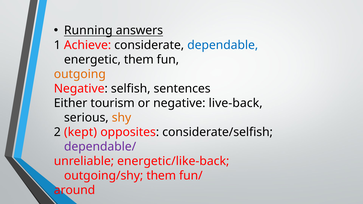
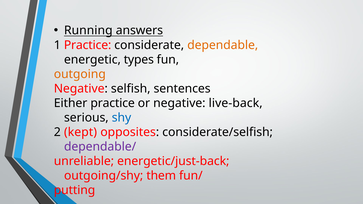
1 Achieve: Achieve -> Practice
dependable colour: blue -> orange
energetic them: them -> types
Either tourism: tourism -> practice
shy colour: orange -> blue
energetic/like-back: energetic/like-back -> energetic/just-back
around: around -> putting
